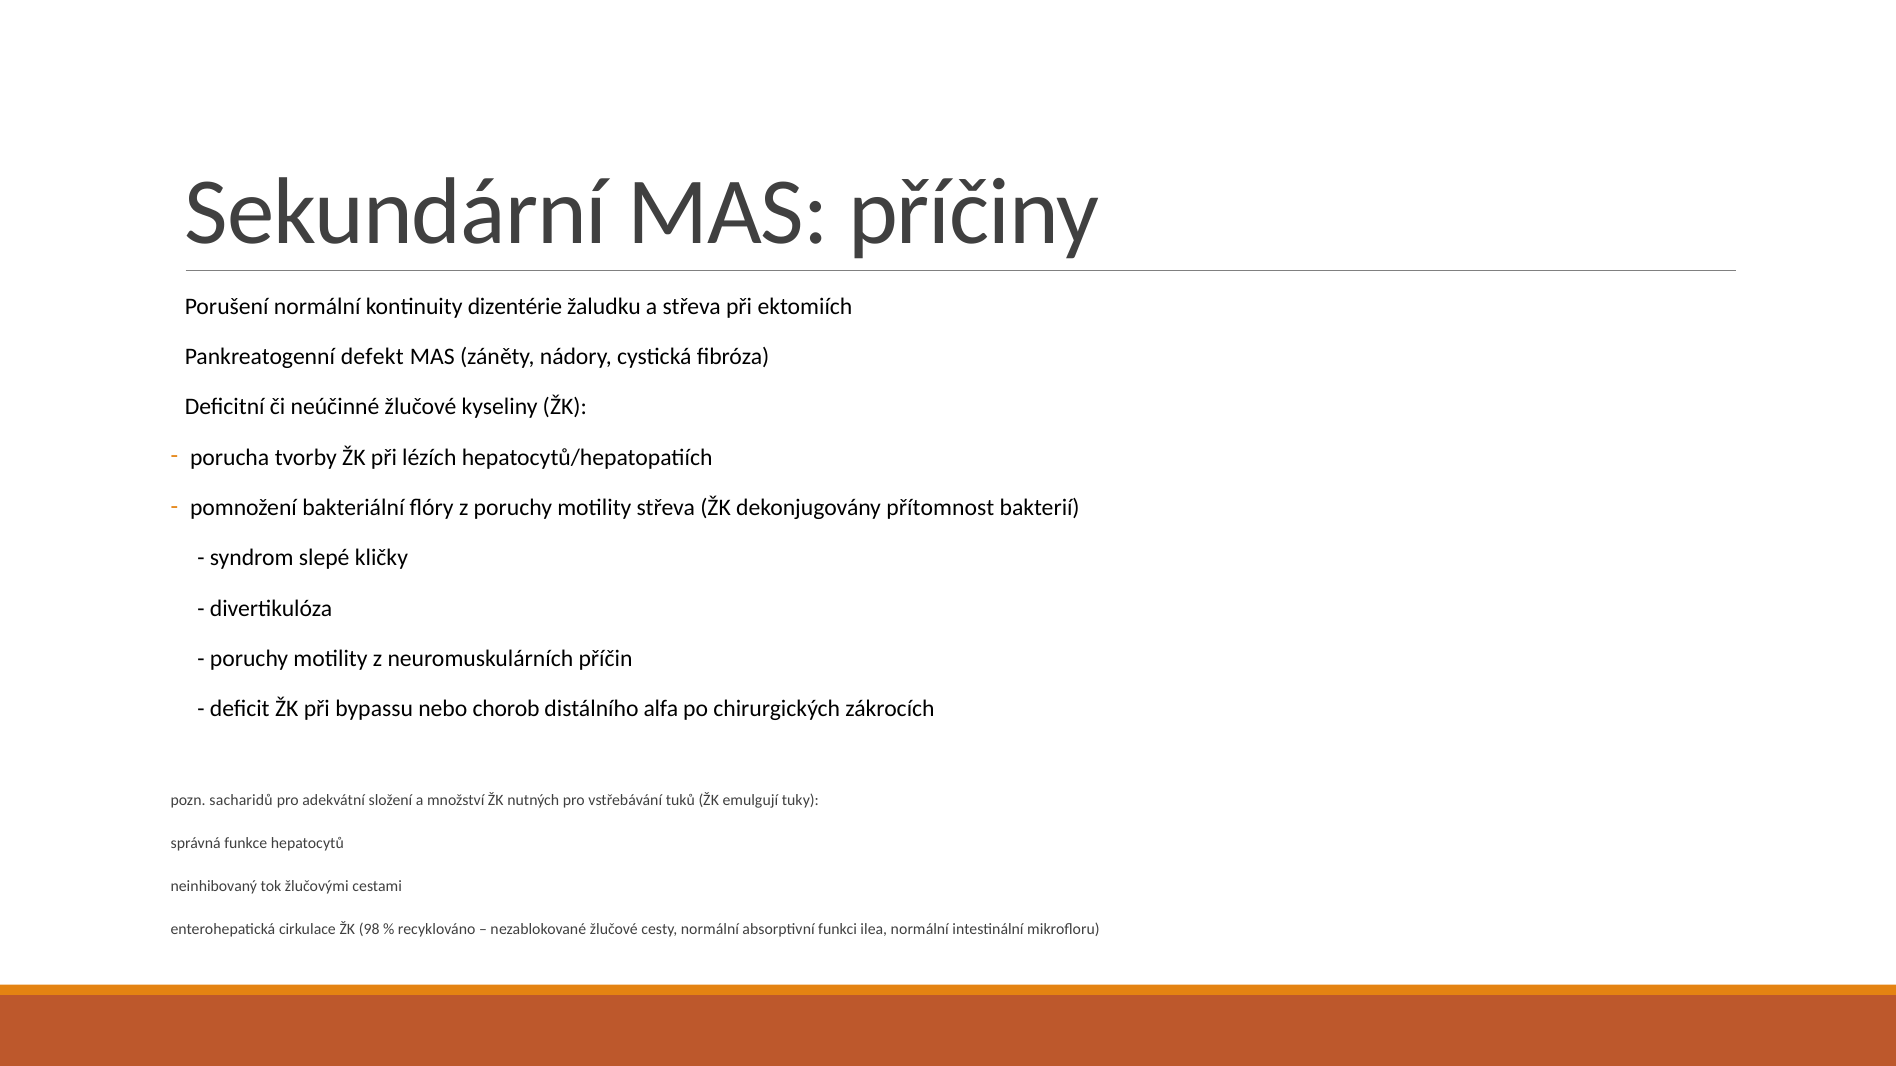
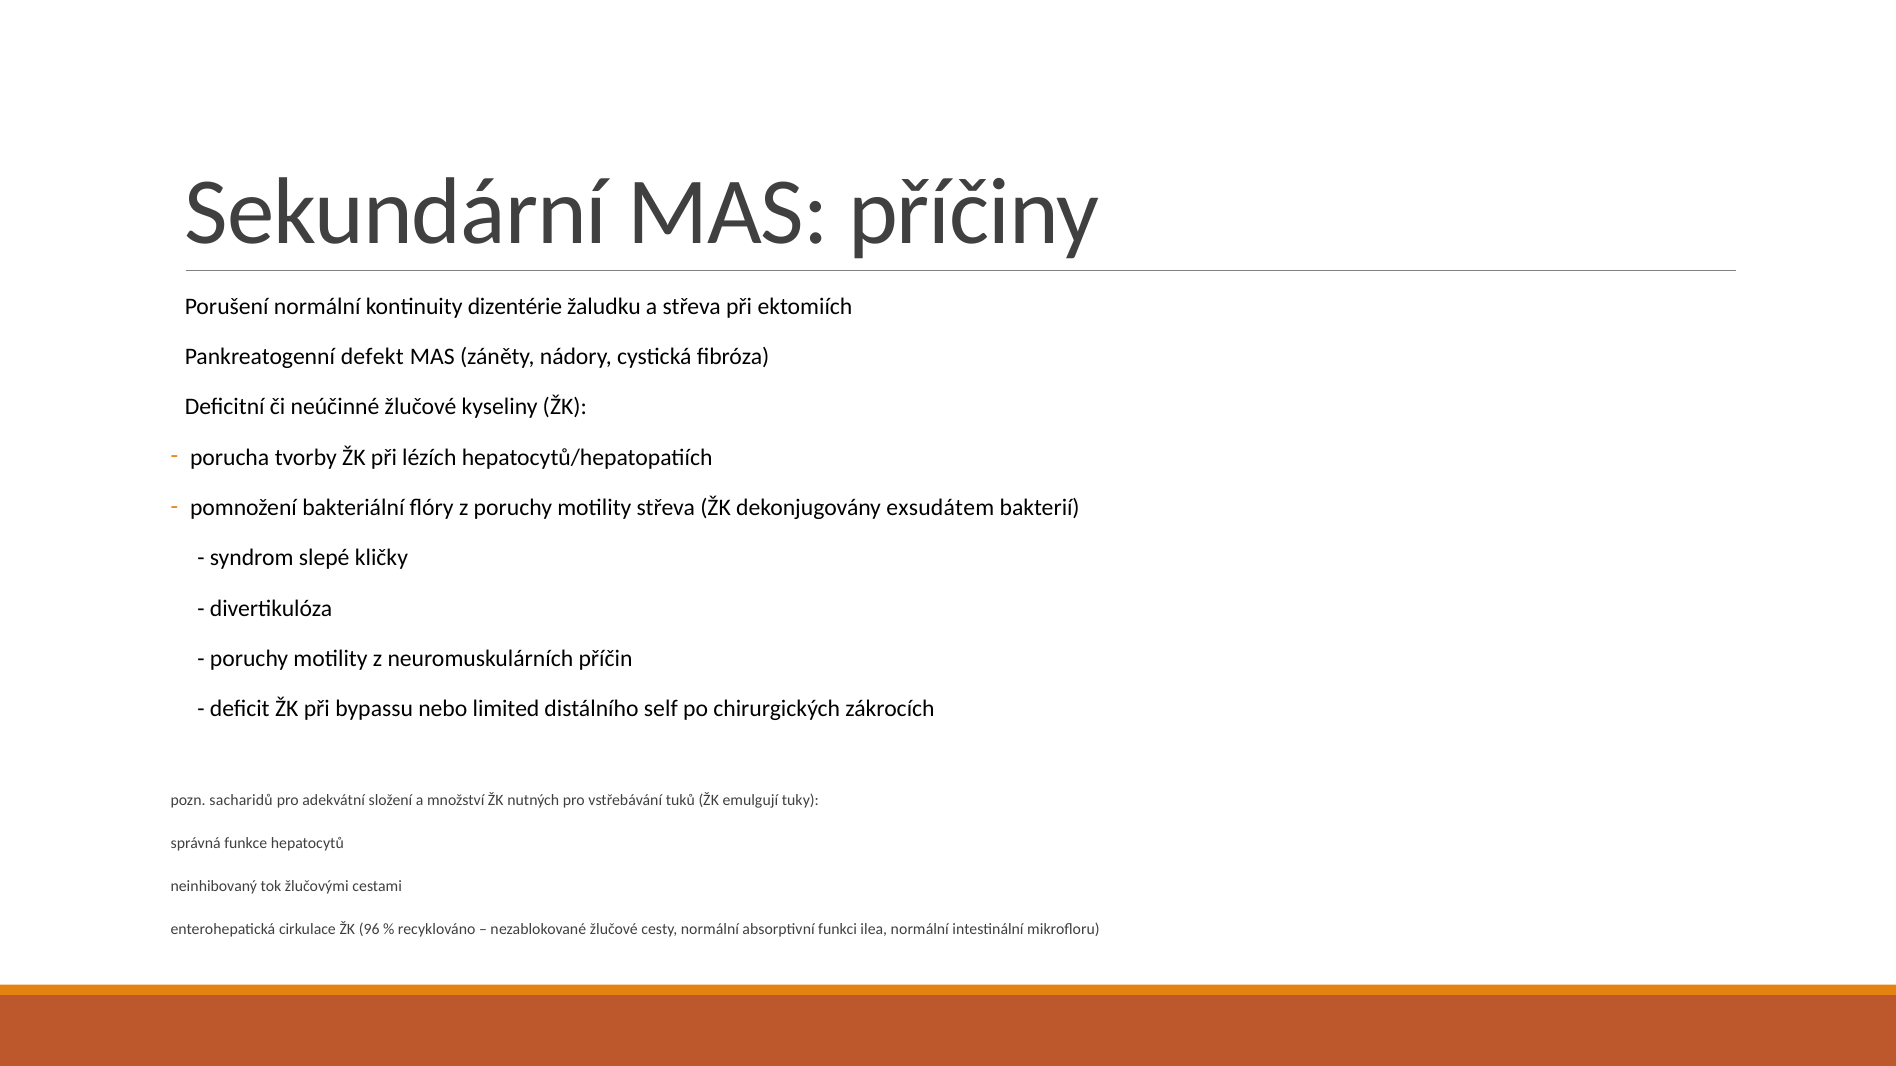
přítomnost: přítomnost -> exsudátem
chorob: chorob -> limited
alfa: alfa -> self
98: 98 -> 96
